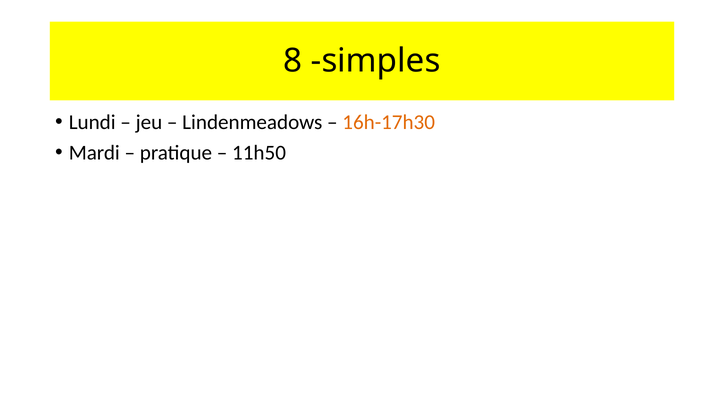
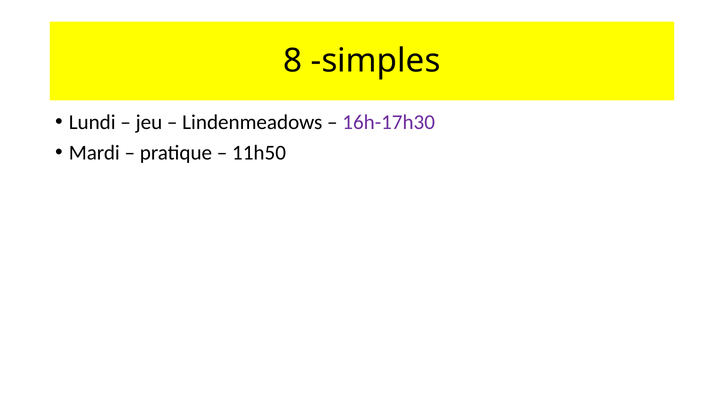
16h-17h30 colour: orange -> purple
